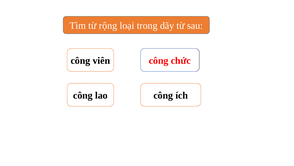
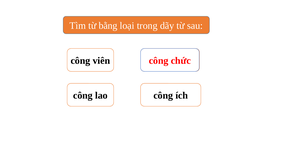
rộng: rộng -> bằng
